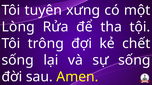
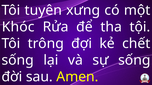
Lòng: Lòng -> Khóc
